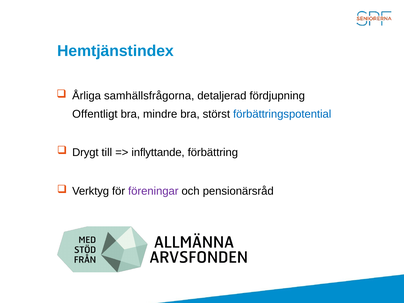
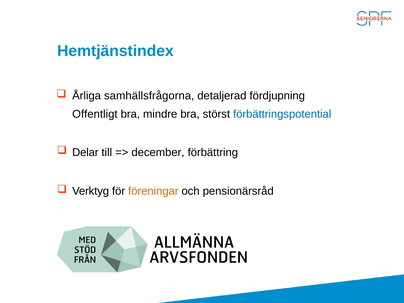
Drygt: Drygt -> Delar
inflyttande: inflyttande -> december
föreningar colour: purple -> orange
